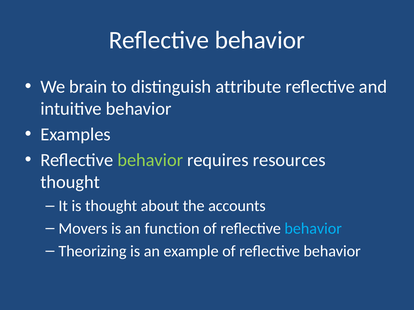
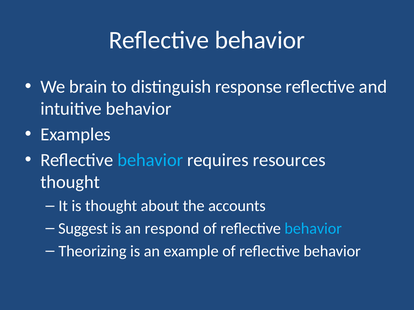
attribute: attribute -> response
behavior at (150, 160) colour: light green -> light blue
Movers: Movers -> Suggest
function: function -> respond
